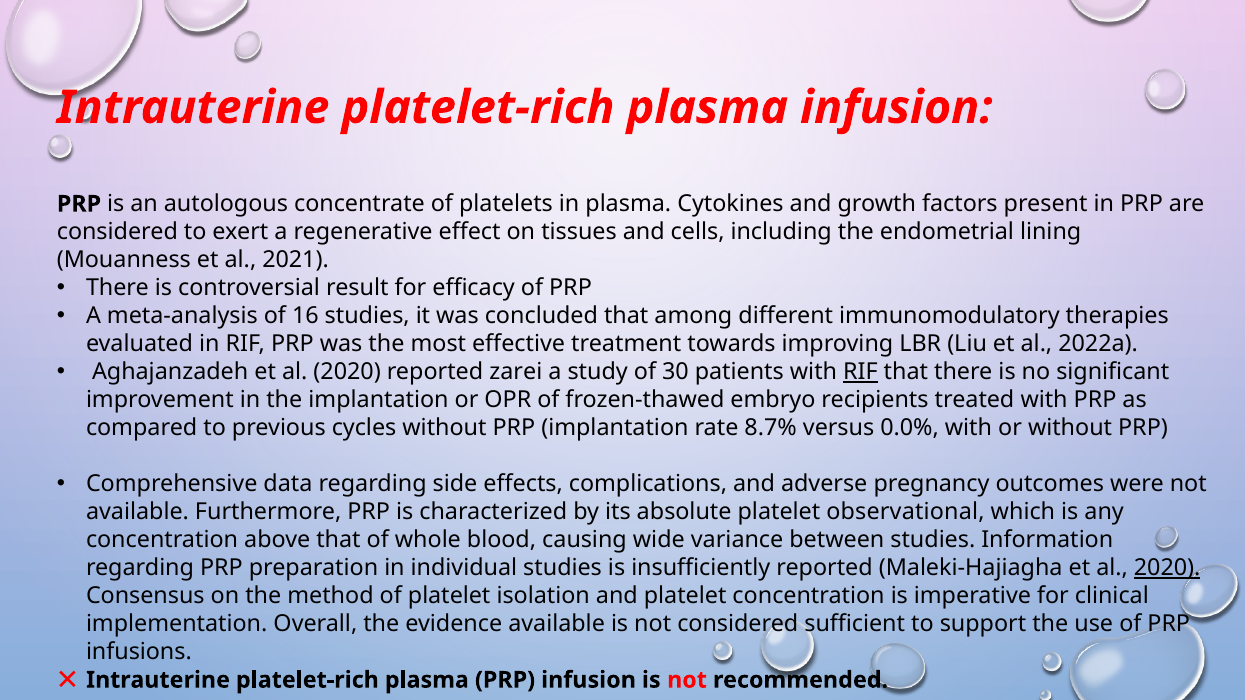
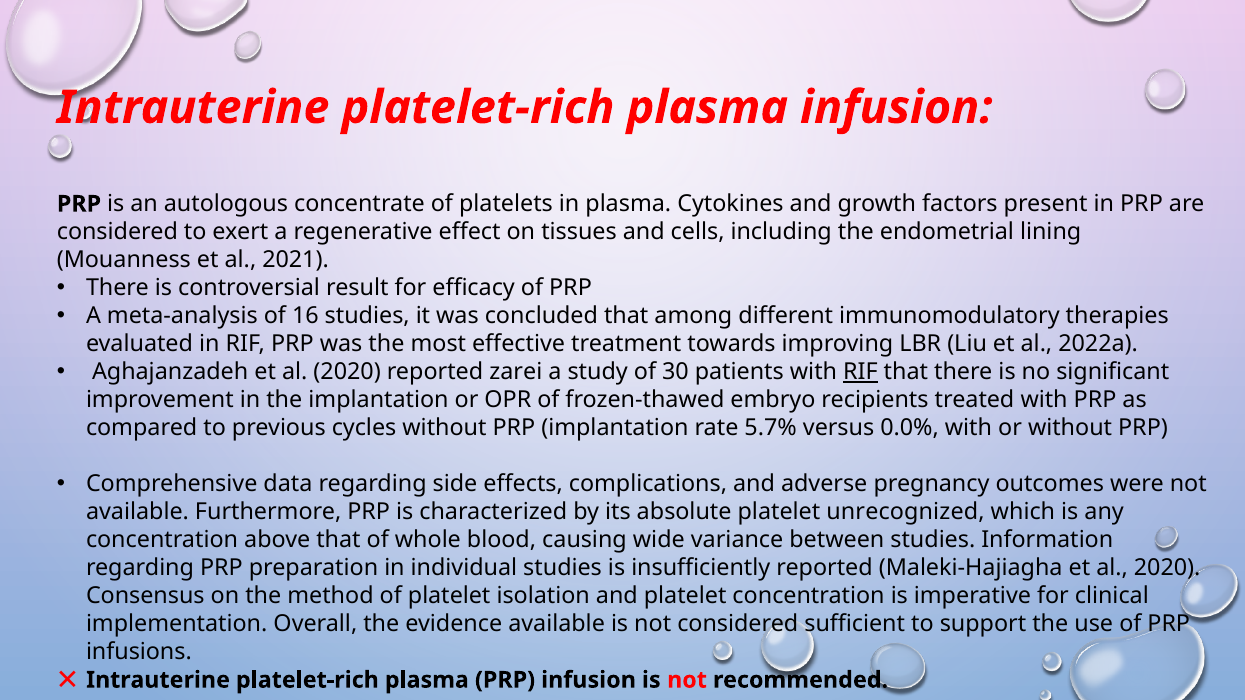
8.7%: 8.7% -> 5.7%
observational: observational -> unrecognized
2020 at (1167, 568) underline: present -> none
